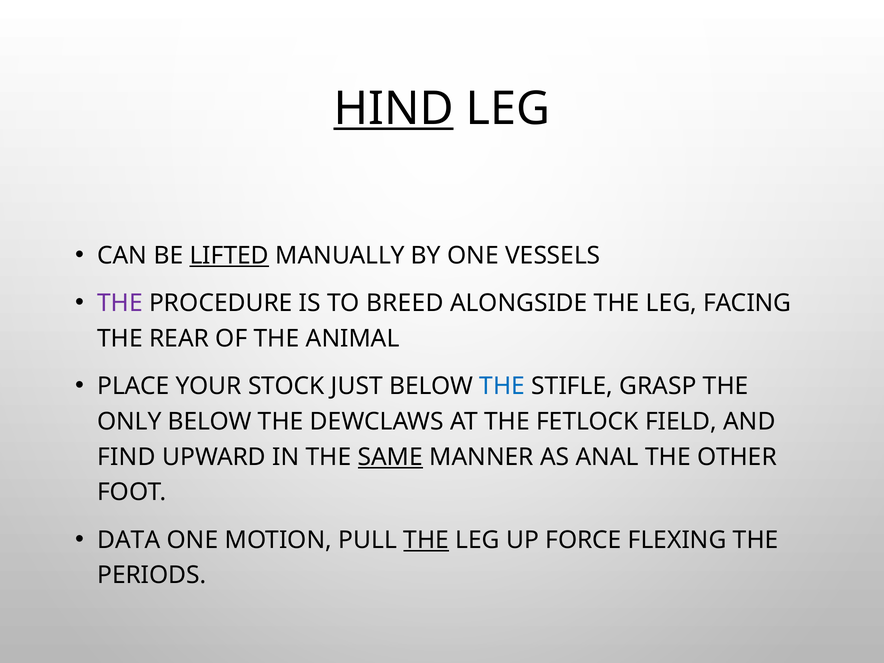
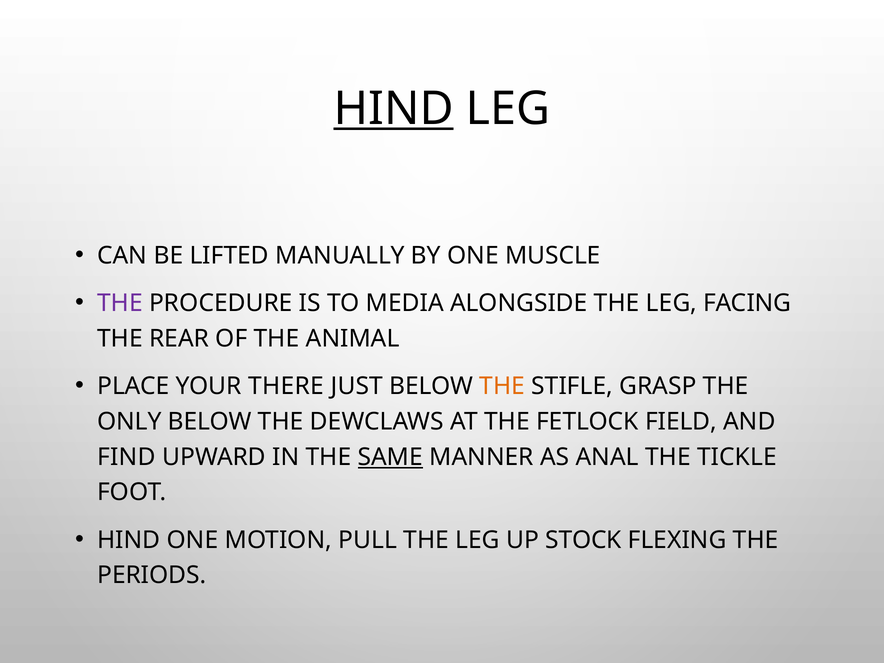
LIFTED underline: present -> none
VESSELS: VESSELS -> MUSCLE
BREED: BREED -> MEDIA
STOCK: STOCK -> THERE
THE at (502, 386) colour: blue -> orange
OTHER: OTHER -> TICKLE
DATA at (129, 540): DATA -> HIND
THE at (426, 540) underline: present -> none
FORCE: FORCE -> STOCK
